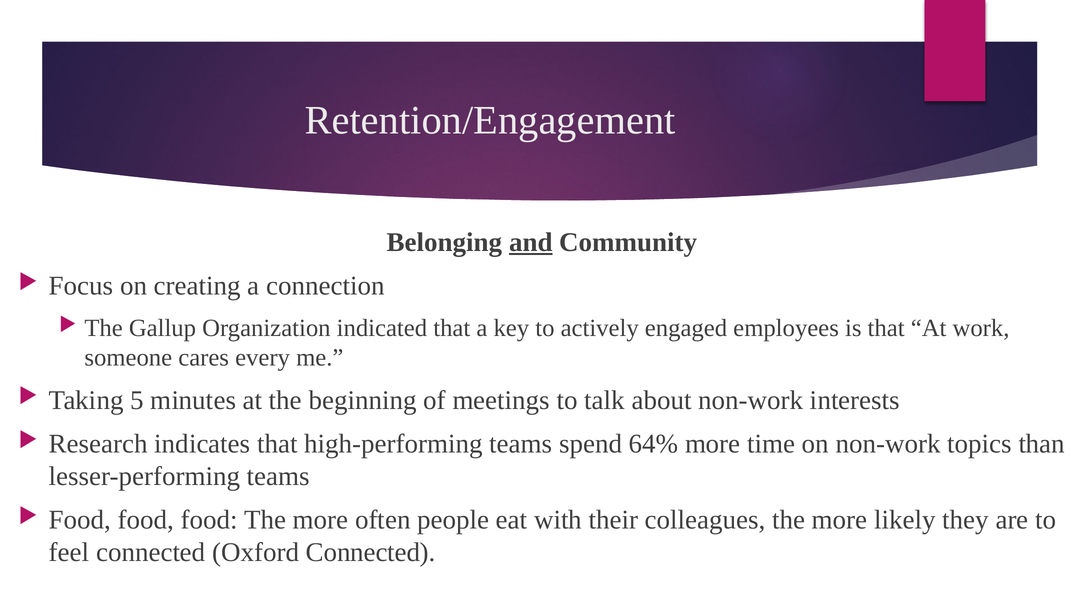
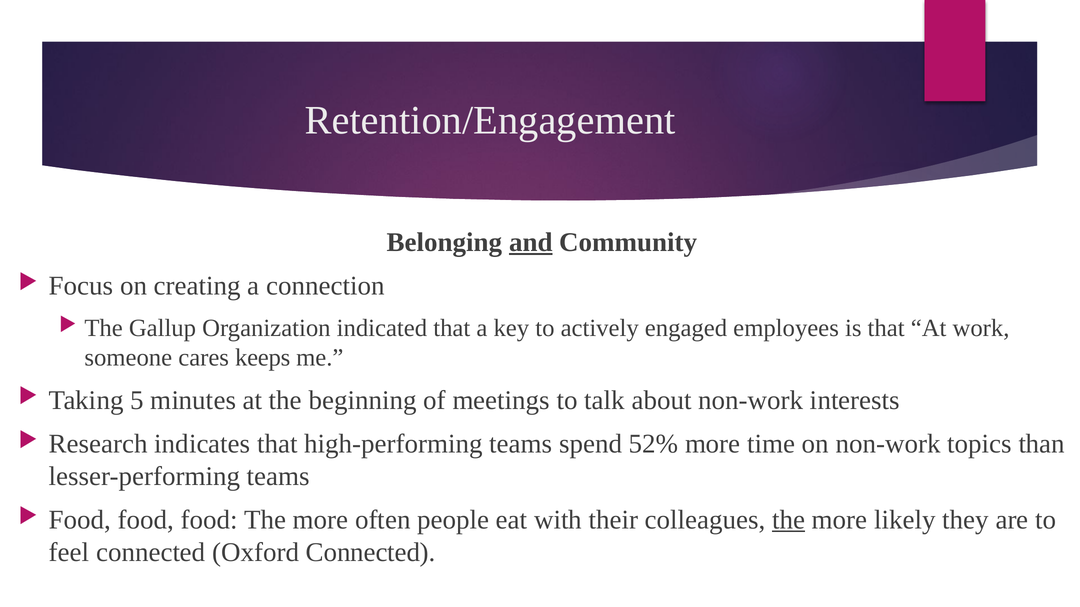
every: every -> keeps
64%: 64% -> 52%
the at (789, 520) underline: none -> present
